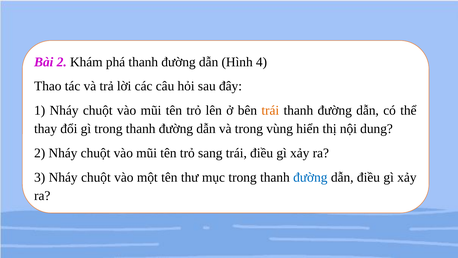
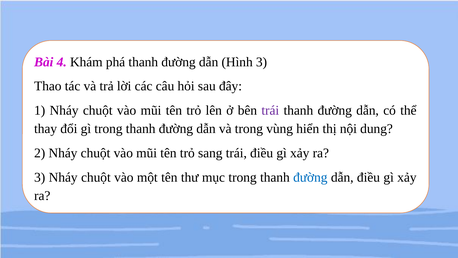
Bài 2: 2 -> 4
Hình 4: 4 -> 3
trái at (270, 110) colour: orange -> purple
